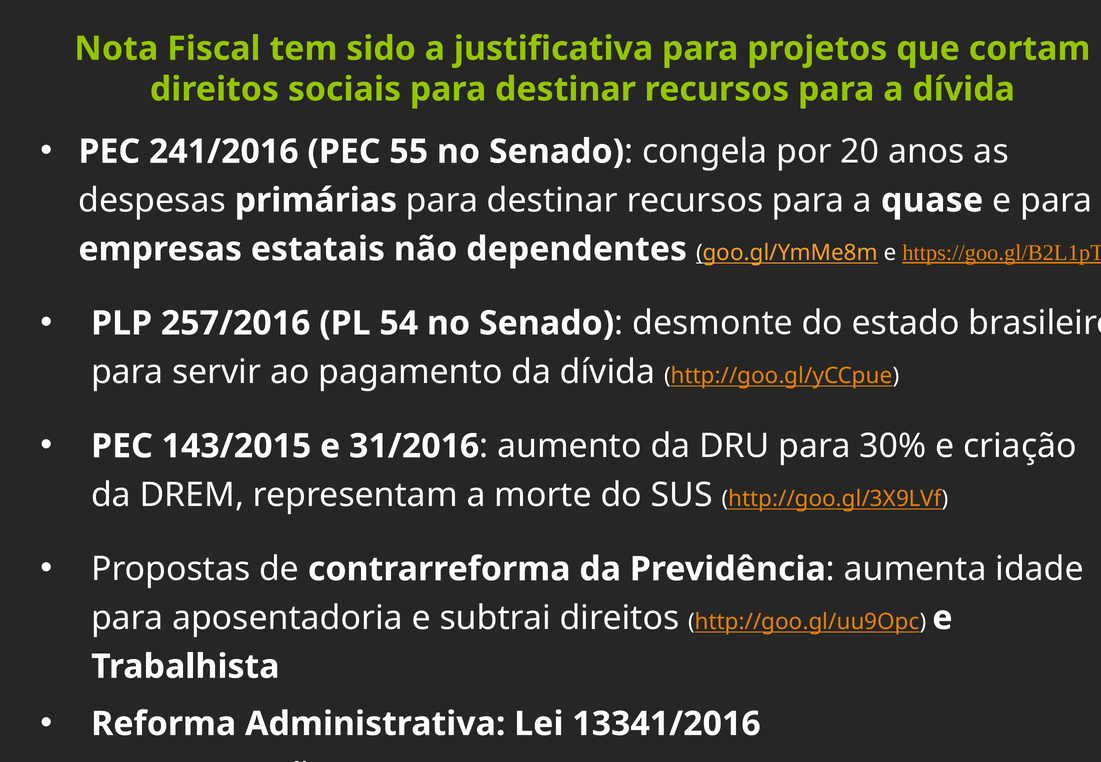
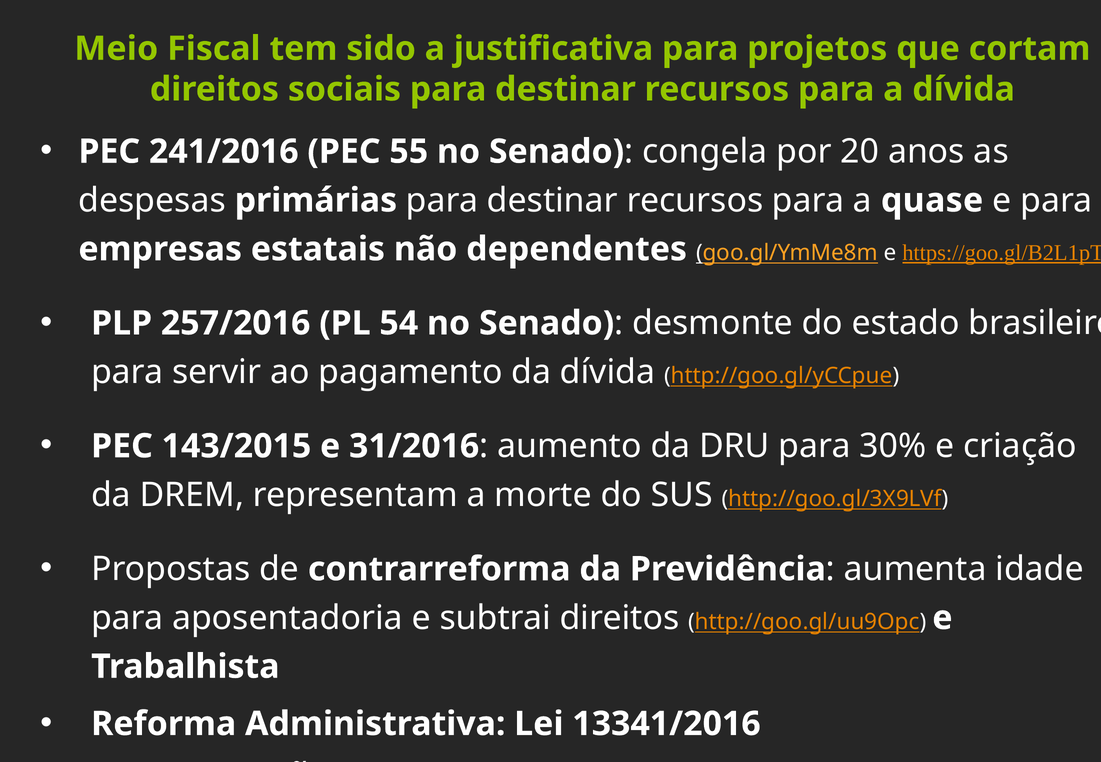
Nota: Nota -> Meio
